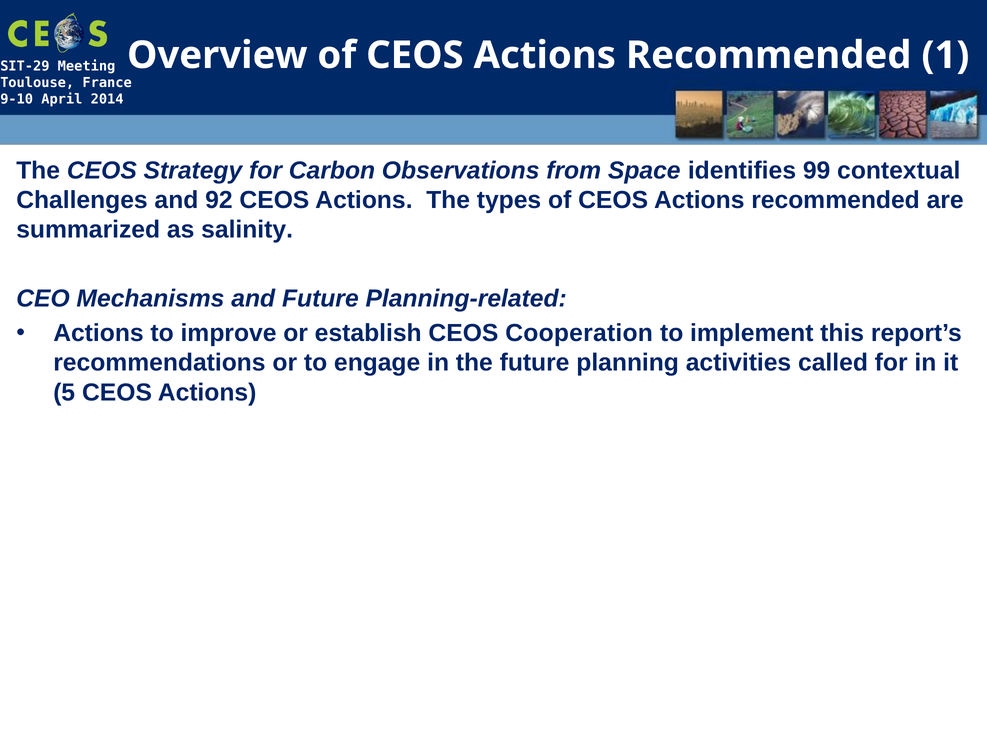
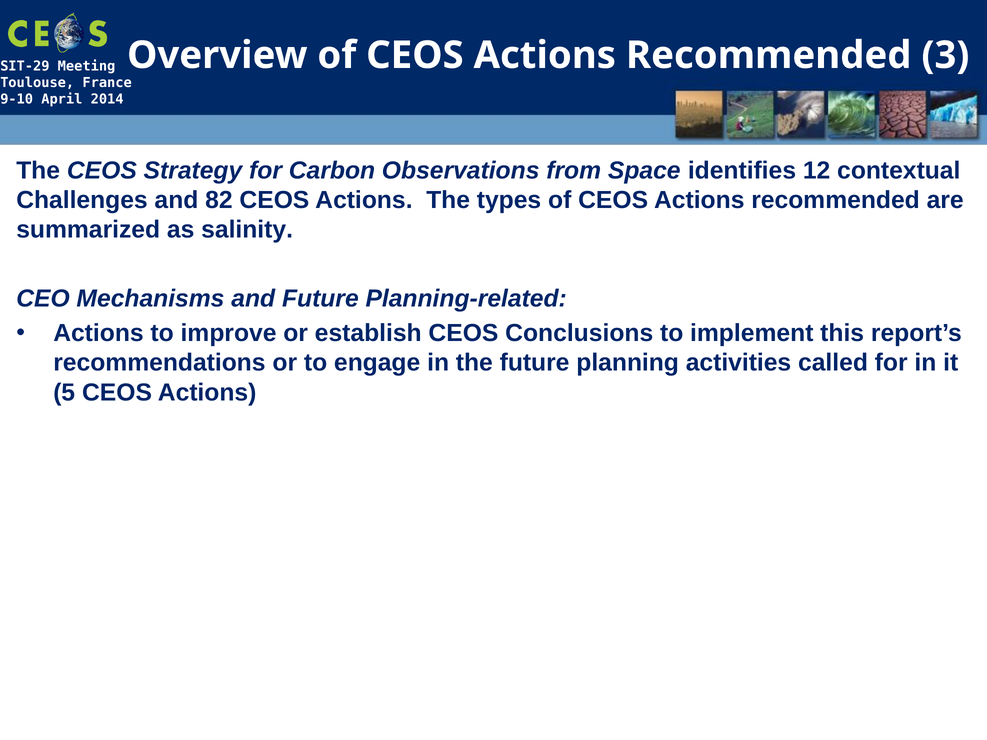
1: 1 -> 3
99: 99 -> 12
92: 92 -> 82
Cooperation: Cooperation -> Conclusions
